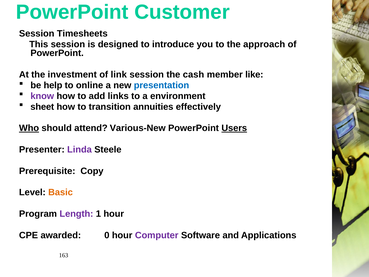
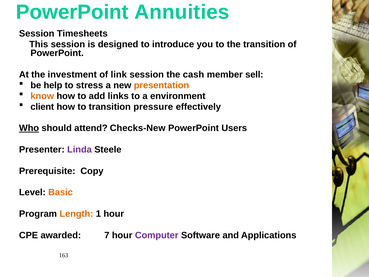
Customer: Customer -> Annuities
the approach: approach -> transition
like: like -> sell
online: online -> stress
presentation colour: blue -> orange
know colour: purple -> orange
sheet: sheet -> client
annuities: annuities -> pressure
Various-New: Various-New -> Checks-New
Users underline: present -> none
Length colour: purple -> orange
0: 0 -> 7
